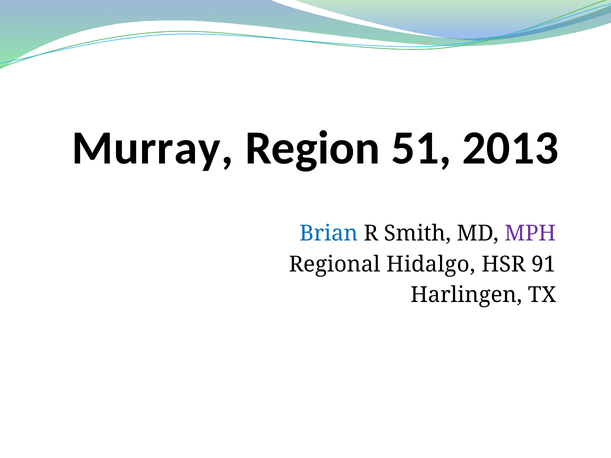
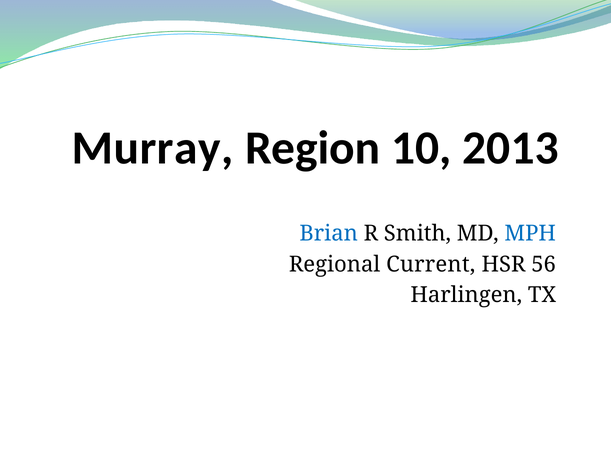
51: 51 -> 10
MPH colour: purple -> blue
Hidalgo: Hidalgo -> Current
91: 91 -> 56
